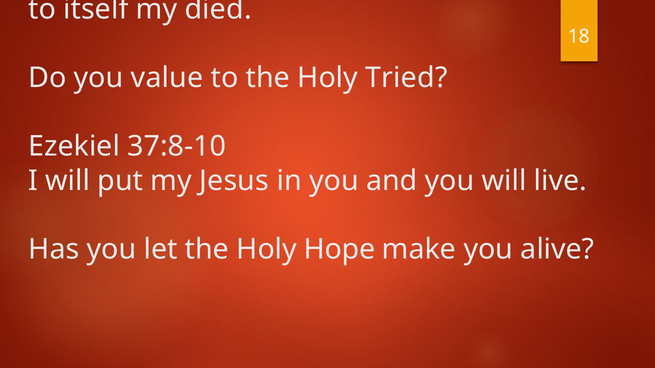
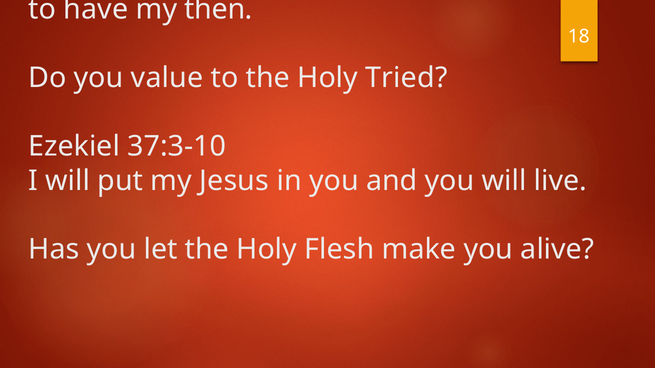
itself: itself -> have
died: died -> then
37:8-10: 37:8-10 -> 37:3-10
Hope: Hope -> Flesh
